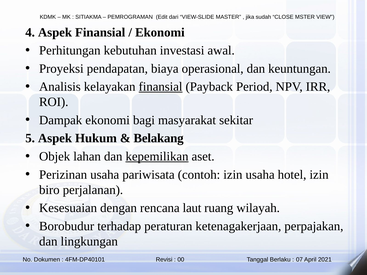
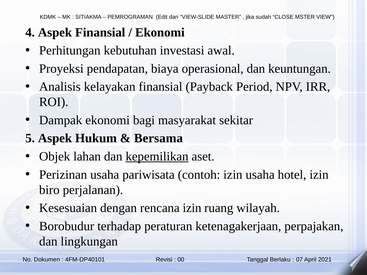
finansial at (161, 87) underline: present -> none
Belakang: Belakang -> Bersama
rencana laut: laut -> izin
